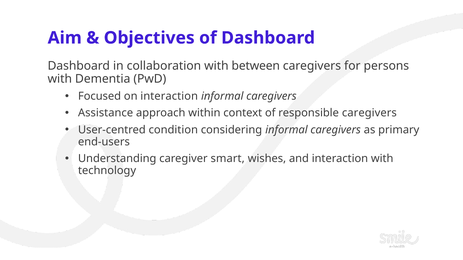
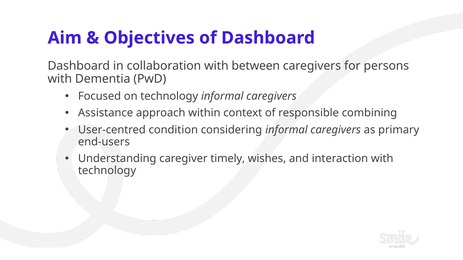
on interaction: interaction -> technology
responsible caregivers: caregivers -> combining
smart: smart -> timely
